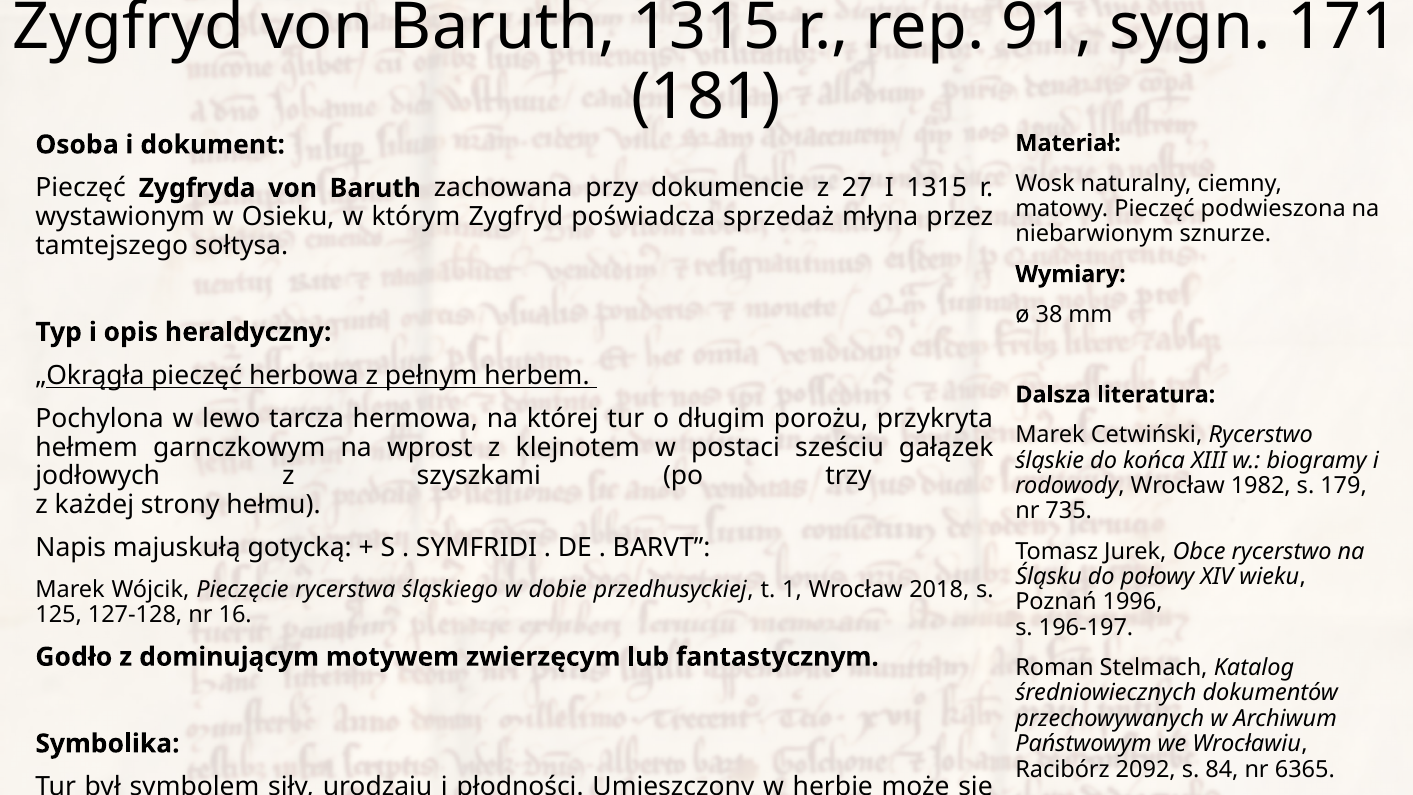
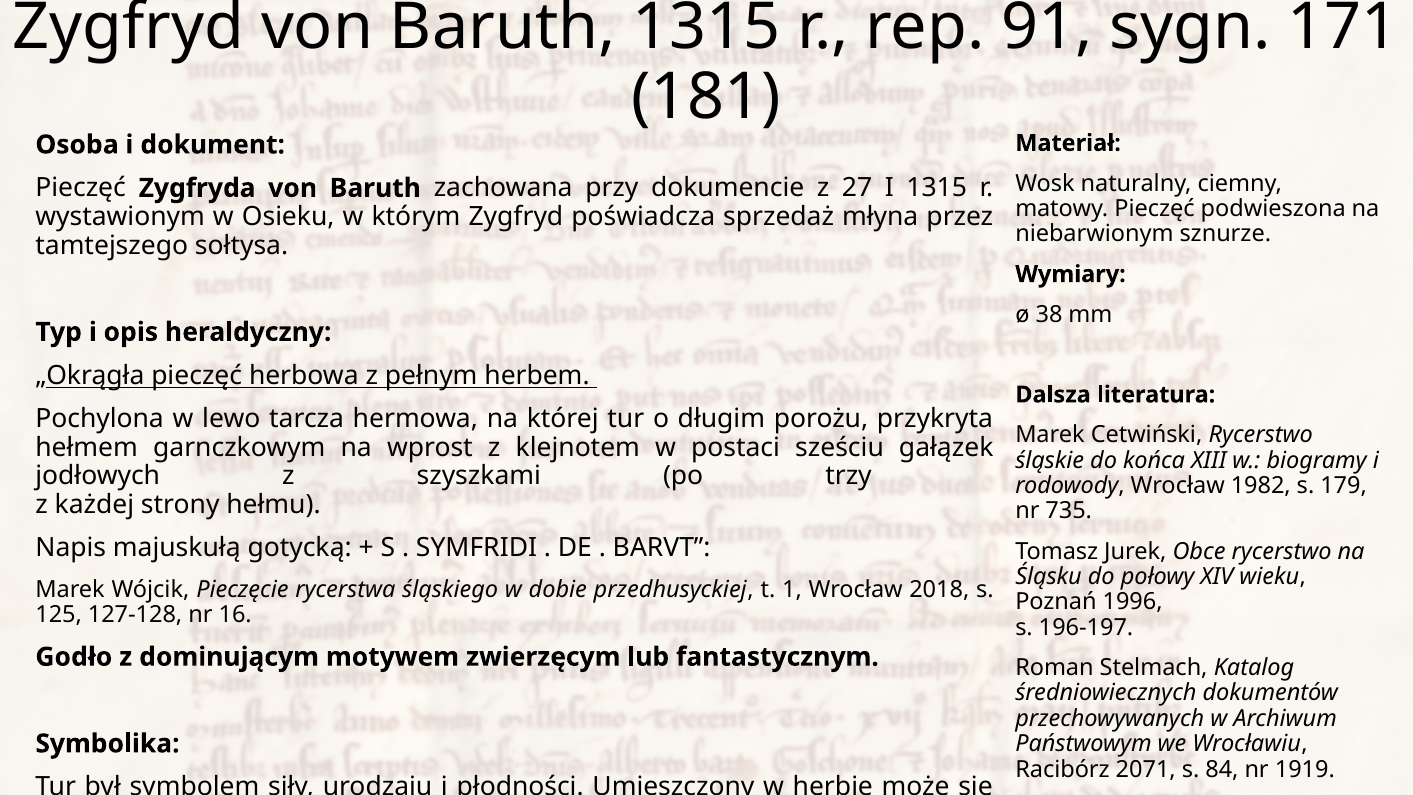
2092: 2092 -> 2071
6365: 6365 -> 1919
